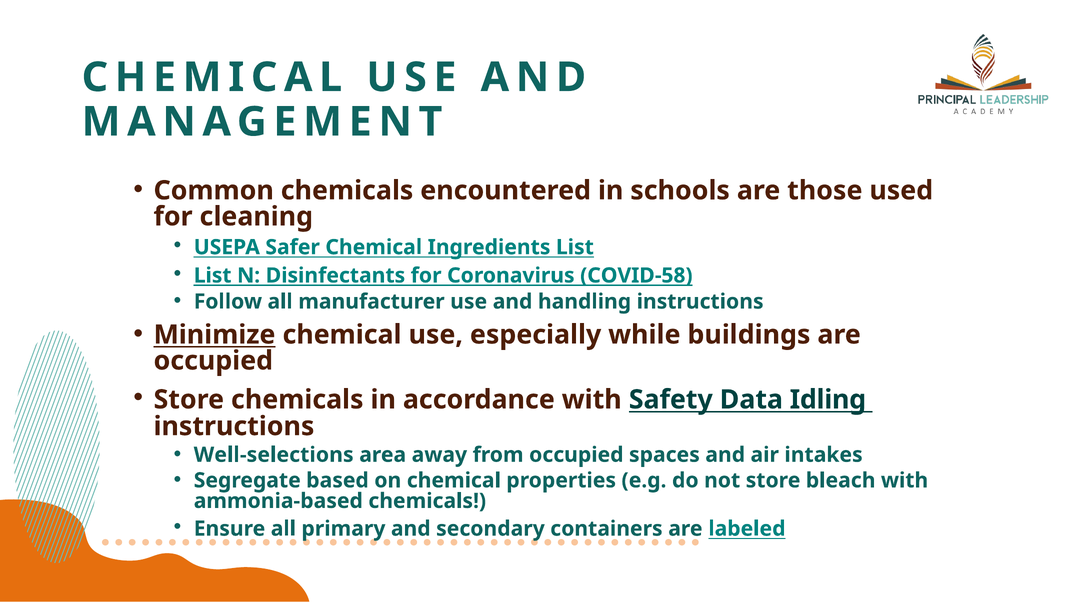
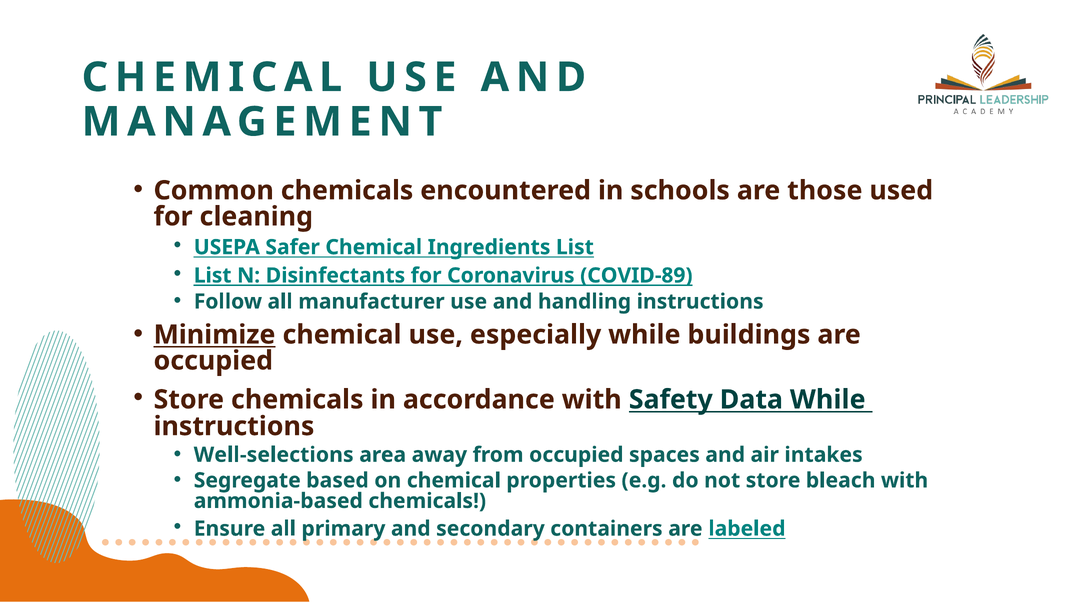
COVID-58: COVID-58 -> COVID-89
Data Idling: Idling -> While
